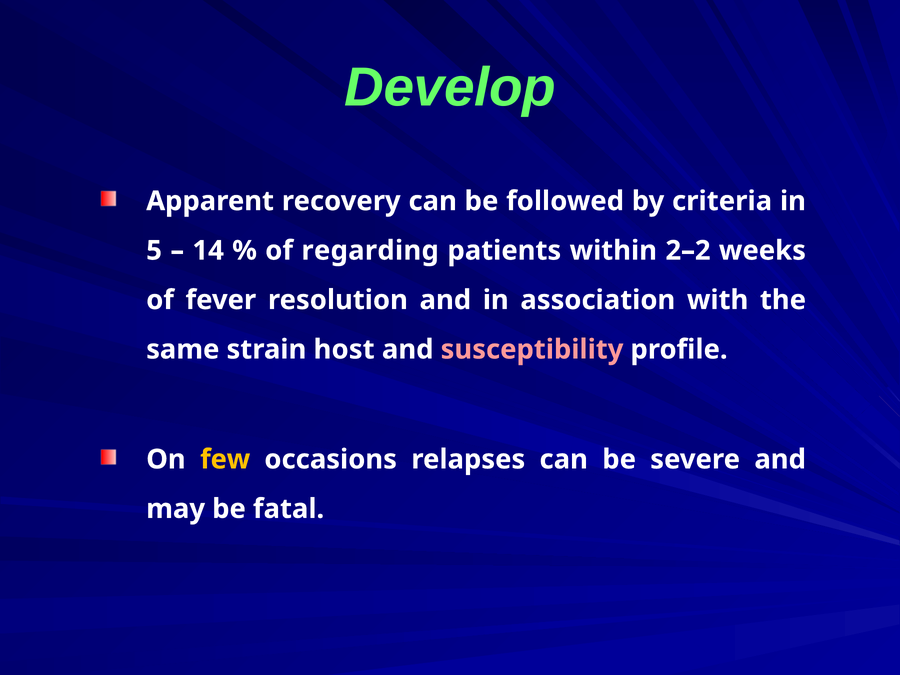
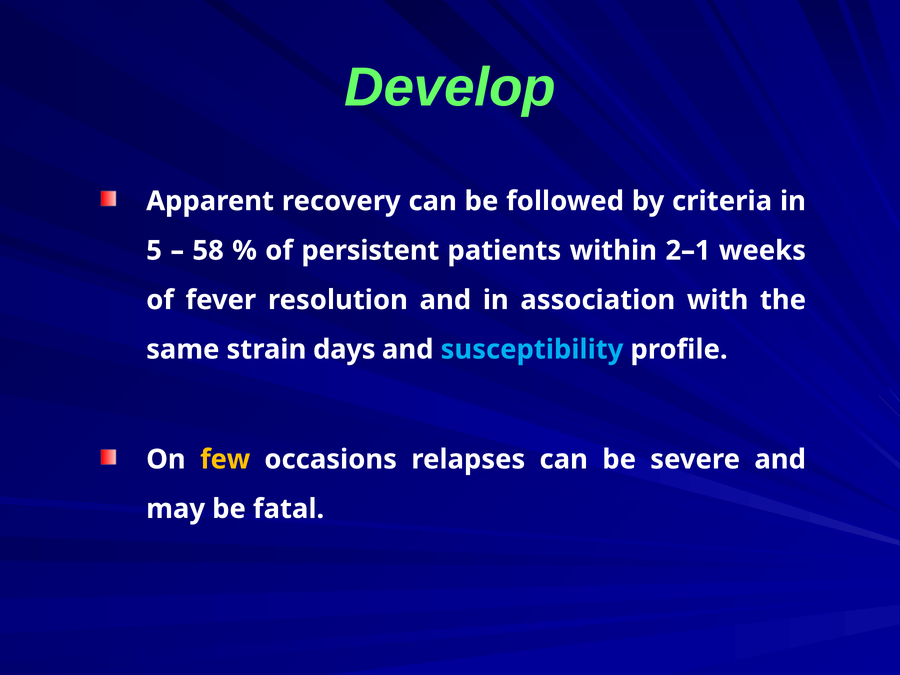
14: 14 -> 58
regarding: regarding -> persistent
2–2: 2–2 -> 2–1
host: host -> days
susceptibility colour: pink -> light blue
